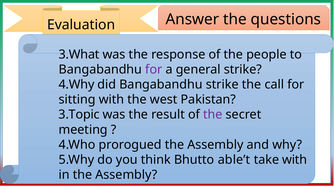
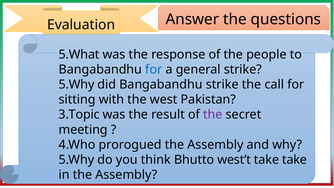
3.What: 3.What -> 5.What
for at (154, 69) colour: purple -> blue
4.Why at (77, 84): 4.Why -> 5.Why
able’t: able’t -> west’t
take with: with -> take
